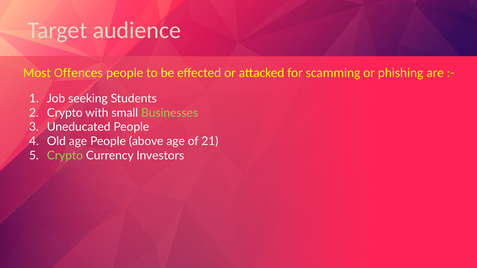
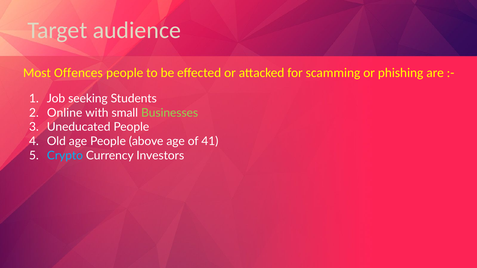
Crypto at (65, 113): Crypto -> Online
21: 21 -> 41
Crypto at (65, 156) colour: light green -> light blue
